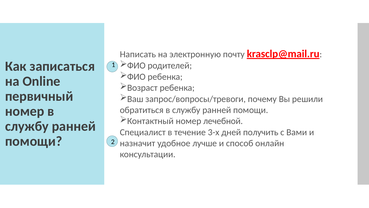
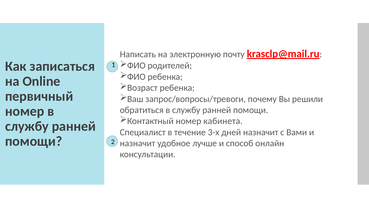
лечебной: лечебной -> кабинета
дней получить: получить -> назначит
